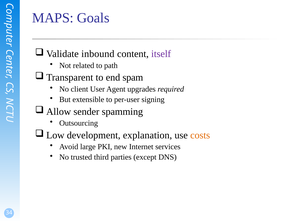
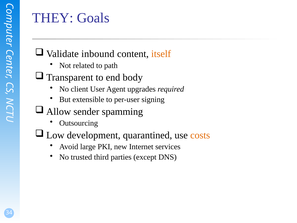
MAPS: MAPS -> THEY
itself colour: purple -> orange
spam: spam -> body
explanation: explanation -> quarantined
